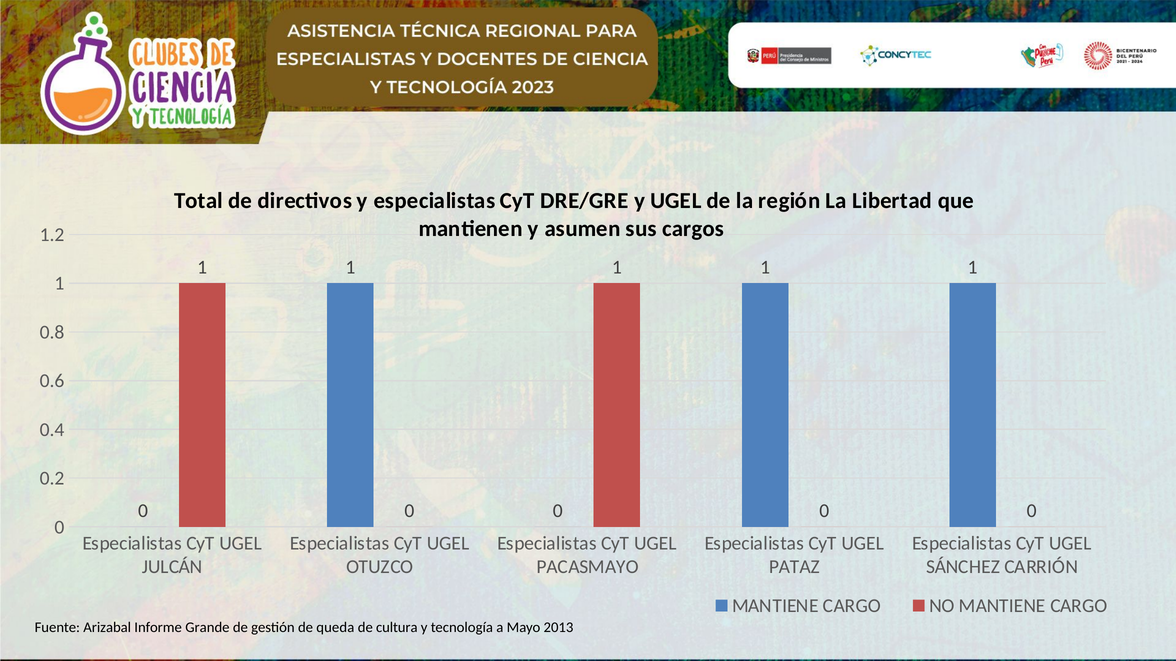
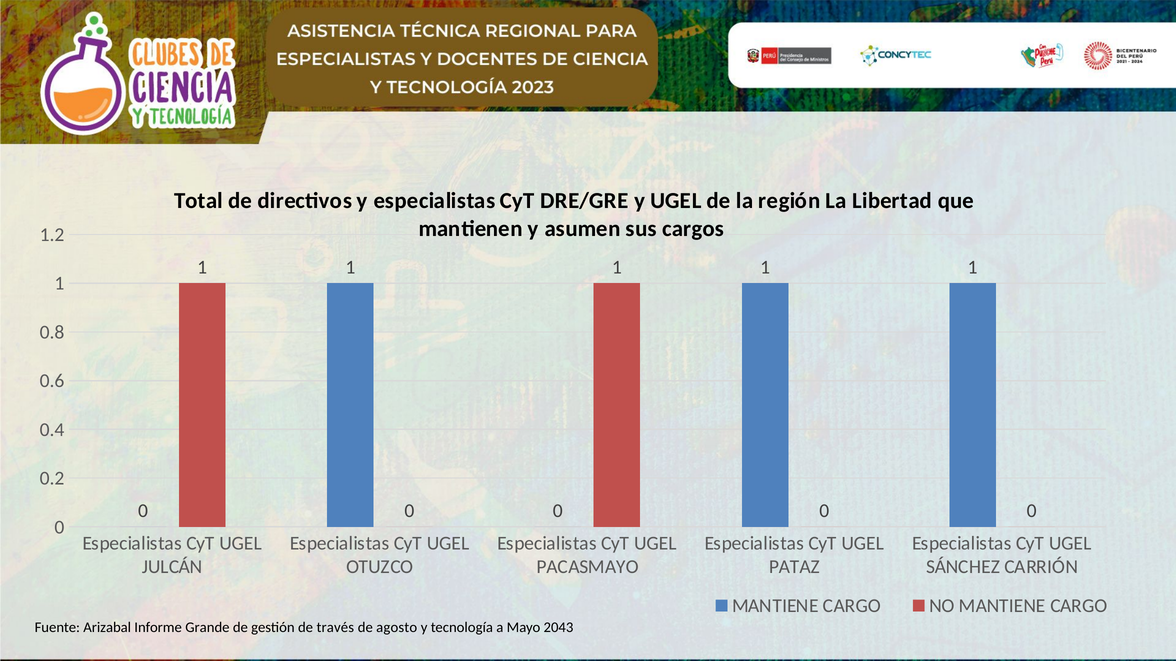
queda: queda -> través
cultura: cultura -> agosto
2013: 2013 -> 2043
